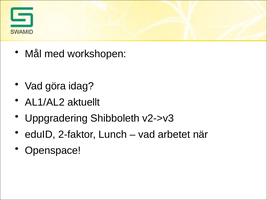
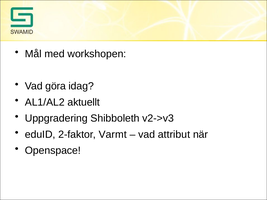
Lunch: Lunch -> Varmt
arbetet: arbetet -> attribut
